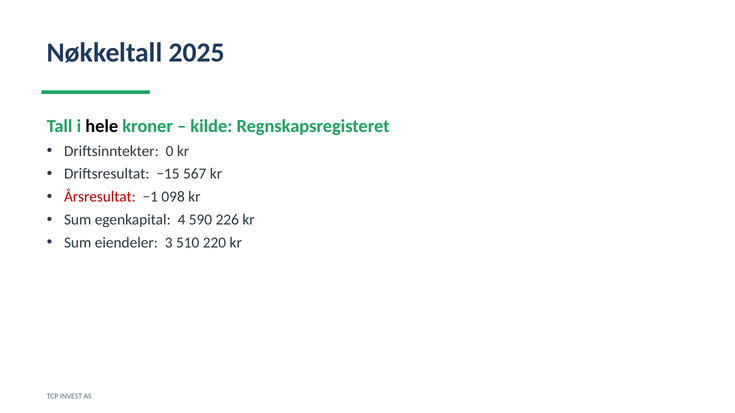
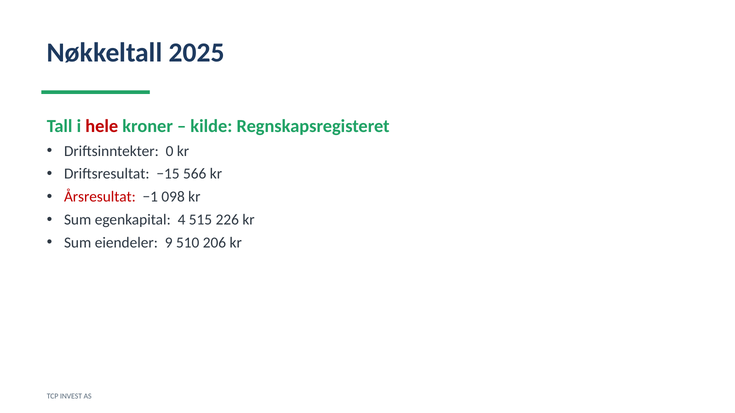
hele colour: black -> red
567: 567 -> 566
590: 590 -> 515
3: 3 -> 9
220: 220 -> 206
